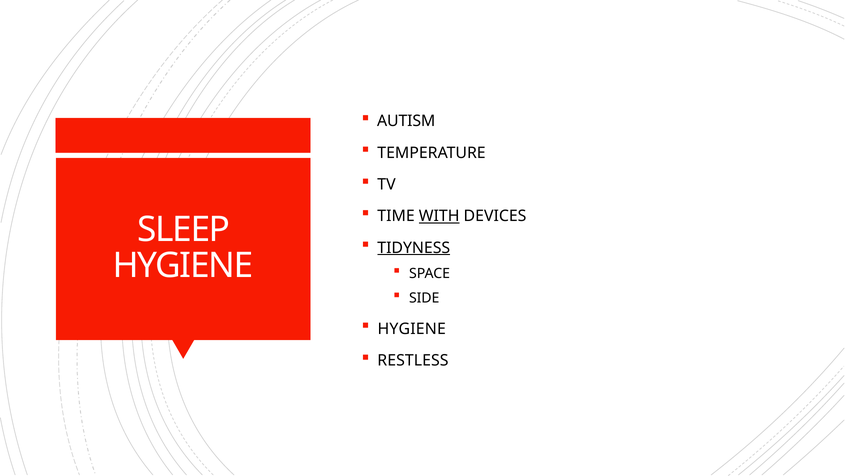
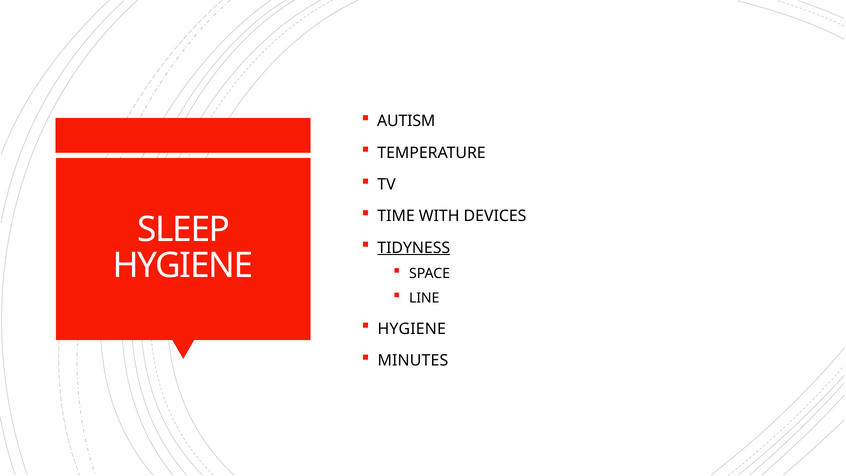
WITH underline: present -> none
SIDE: SIDE -> LINE
RESTLESS: RESTLESS -> MINUTES
